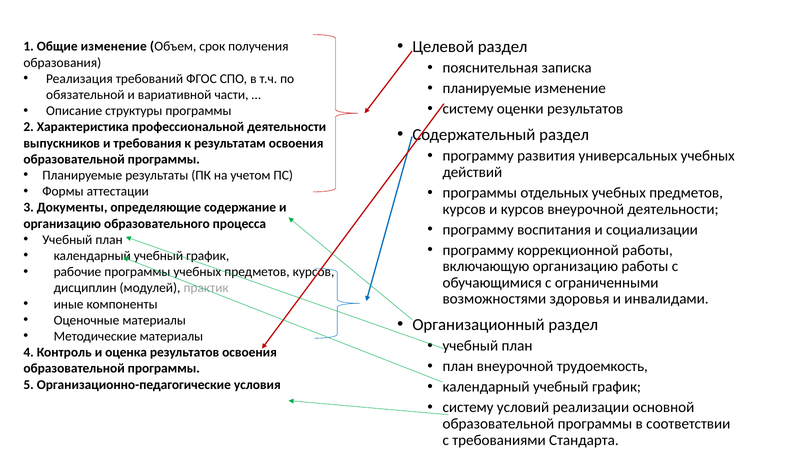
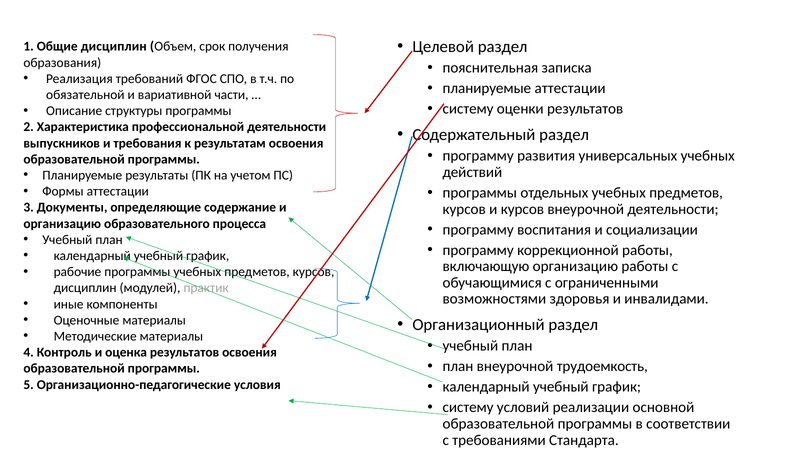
Общие изменение: изменение -> дисциплин
планируемые изменение: изменение -> аттестации
